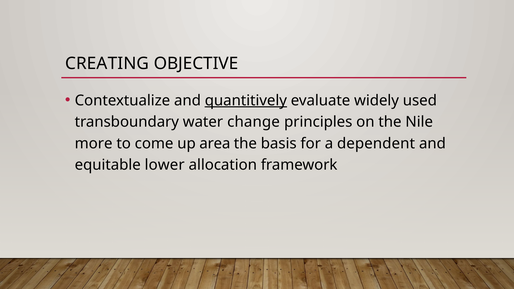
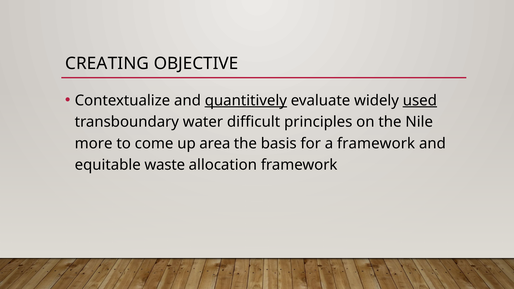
used underline: none -> present
change: change -> difficult
a dependent: dependent -> framework
lower: lower -> waste
